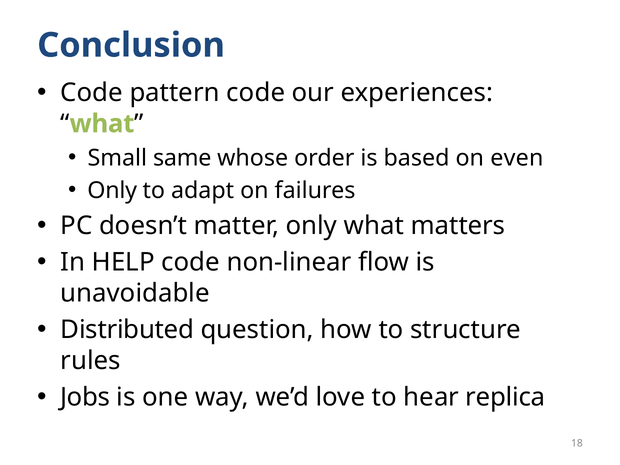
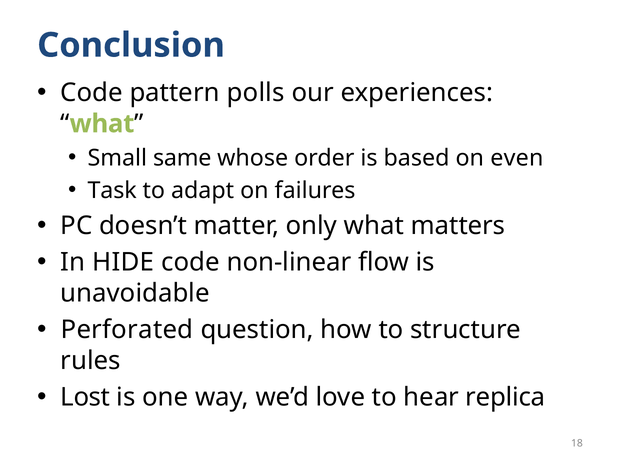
pattern code: code -> polls
Only at (112, 191): Only -> Task
HELP: HELP -> HIDE
Distributed: Distributed -> Perforated
Jobs: Jobs -> Lost
